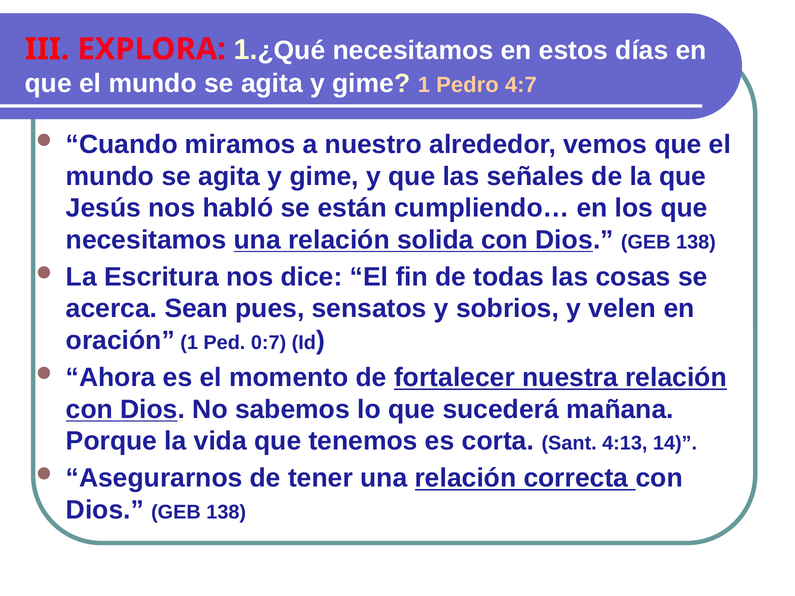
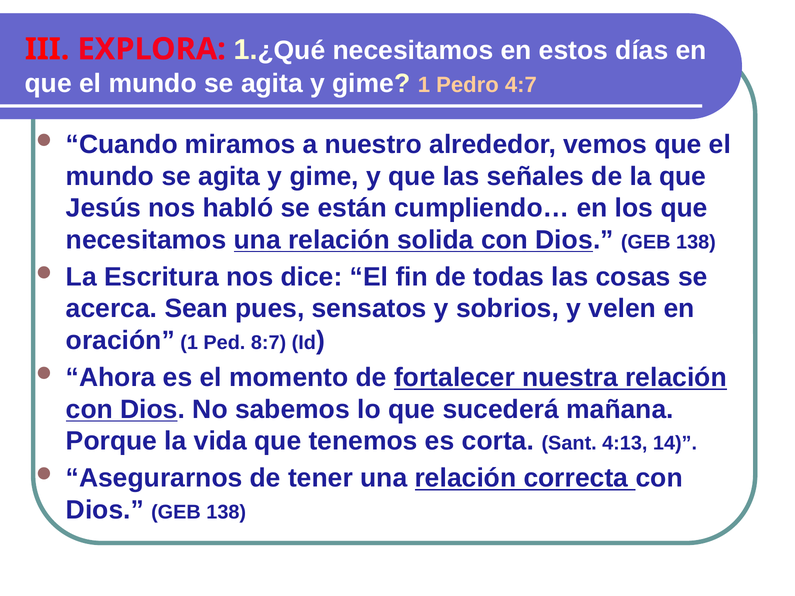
0:7: 0:7 -> 8:7
